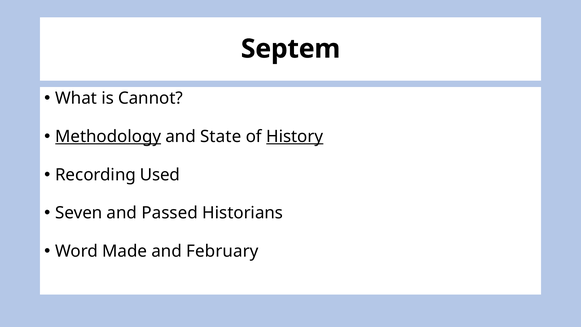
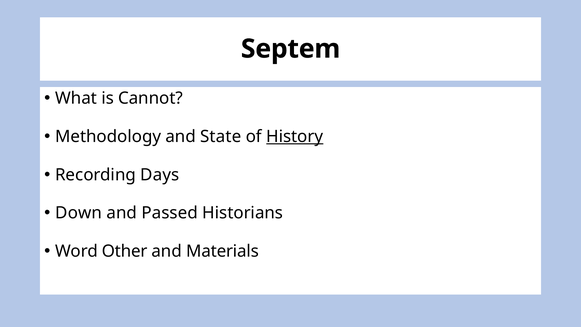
Methodology underline: present -> none
Used: Used -> Days
Seven: Seven -> Down
Made: Made -> Other
February: February -> Materials
